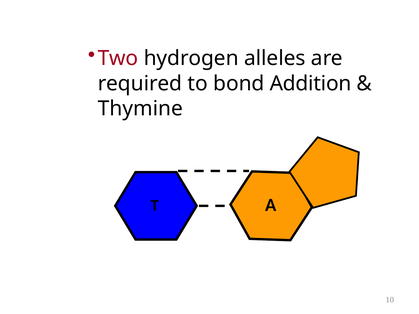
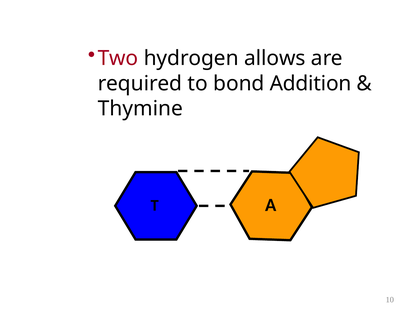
alleles: alleles -> allows
